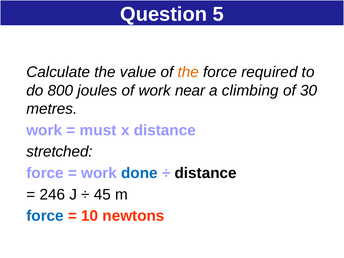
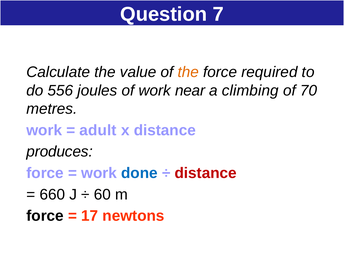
5: 5 -> 7
800: 800 -> 556
30: 30 -> 70
must: must -> adult
stretched: stretched -> produces
distance at (206, 173) colour: black -> red
246: 246 -> 660
45: 45 -> 60
force at (45, 216) colour: blue -> black
10: 10 -> 17
